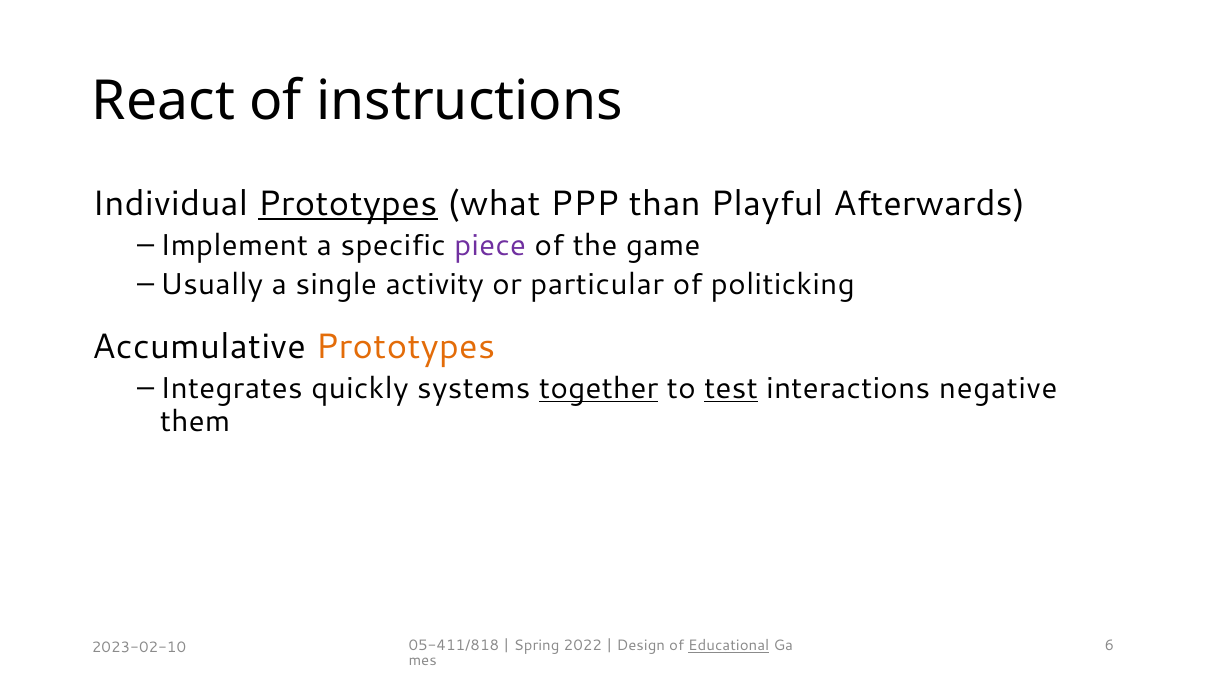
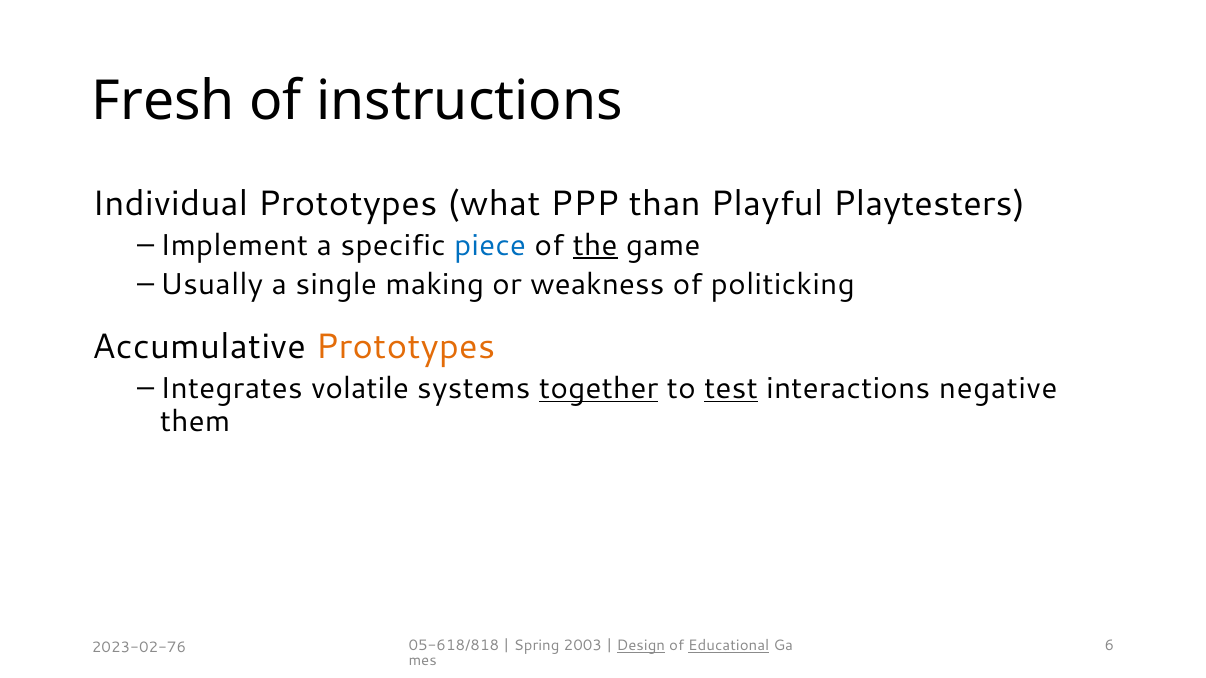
React: React -> Fresh
Prototypes at (348, 204) underline: present -> none
Afterwards: Afterwards -> Playtesters
piece colour: purple -> blue
the underline: none -> present
activity: activity -> making
particular: particular -> weakness
quickly: quickly -> volatile
05-411/818: 05-411/818 -> 05-618/818
2022: 2022 -> 2003
Design underline: none -> present
2023-02-10: 2023-02-10 -> 2023-02-76
